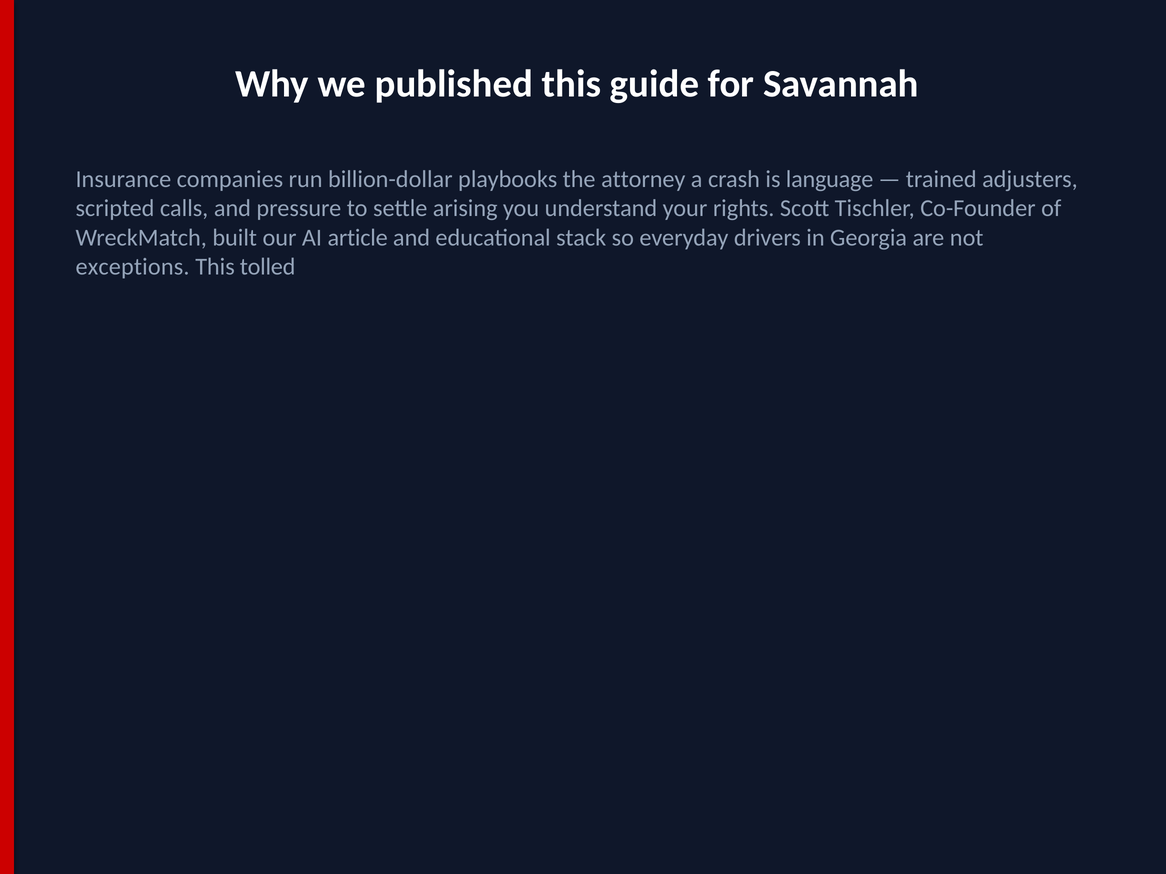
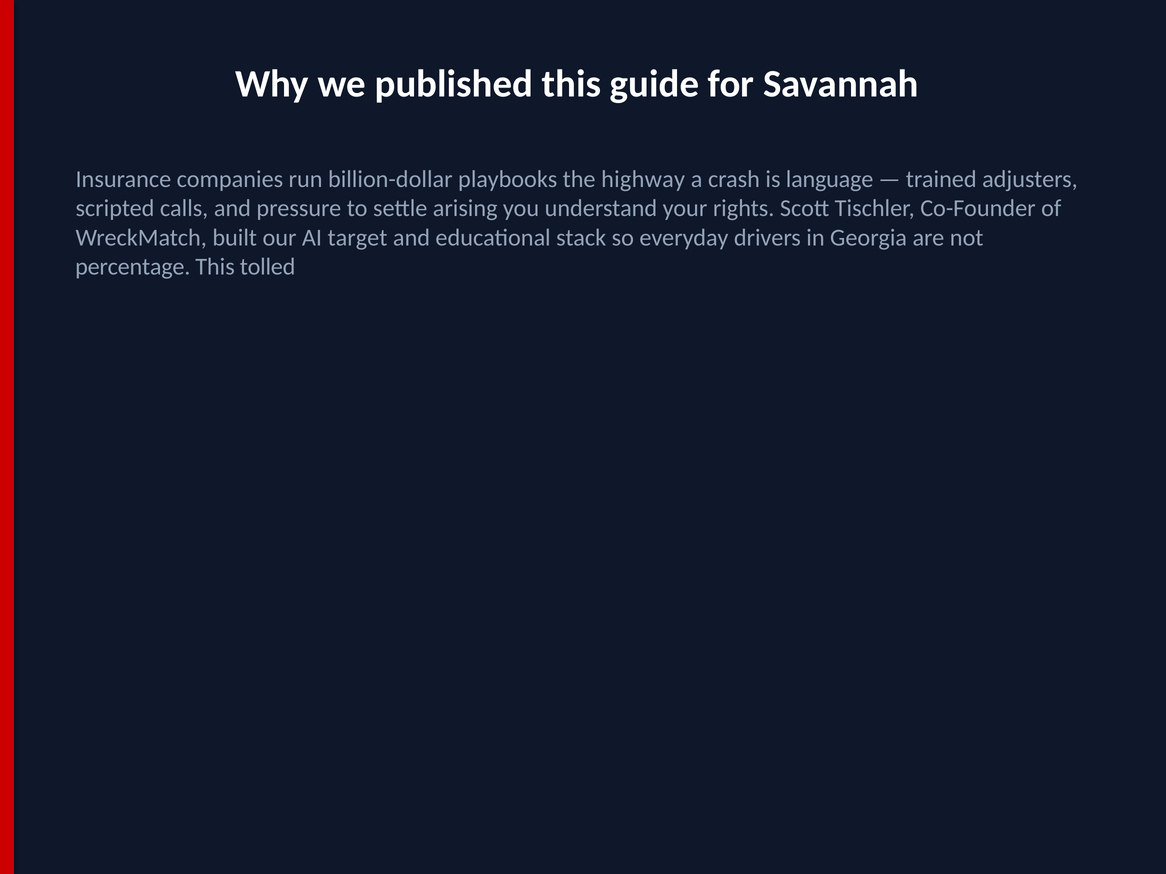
attorney: attorney -> highway
article: article -> target
exceptions: exceptions -> percentage
